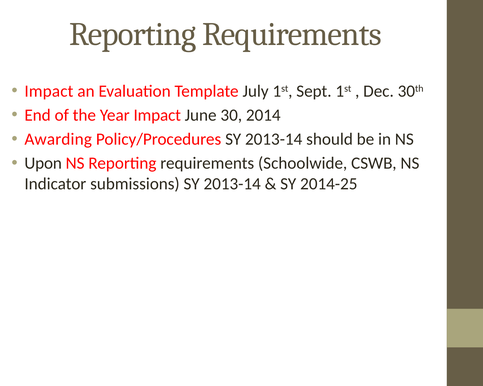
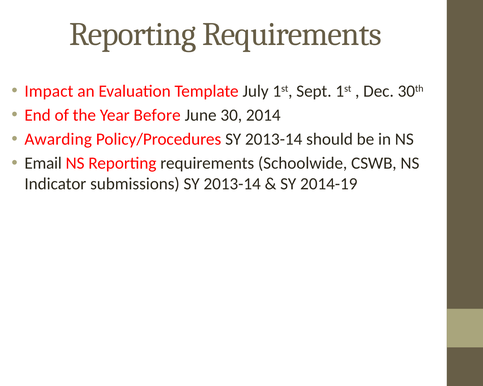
Year Impact: Impact -> Before
Upon: Upon -> Email
2014-25: 2014-25 -> 2014-19
